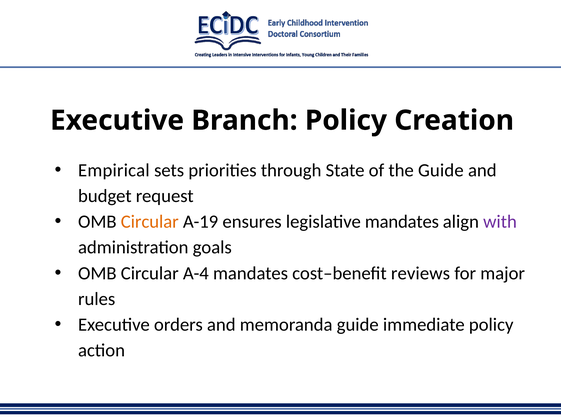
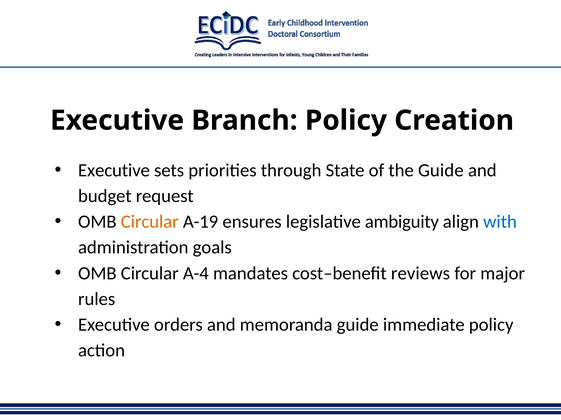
Empirical at (114, 171): Empirical -> Executive
legislative mandates: mandates -> ambiguity
with colour: purple -> blue
